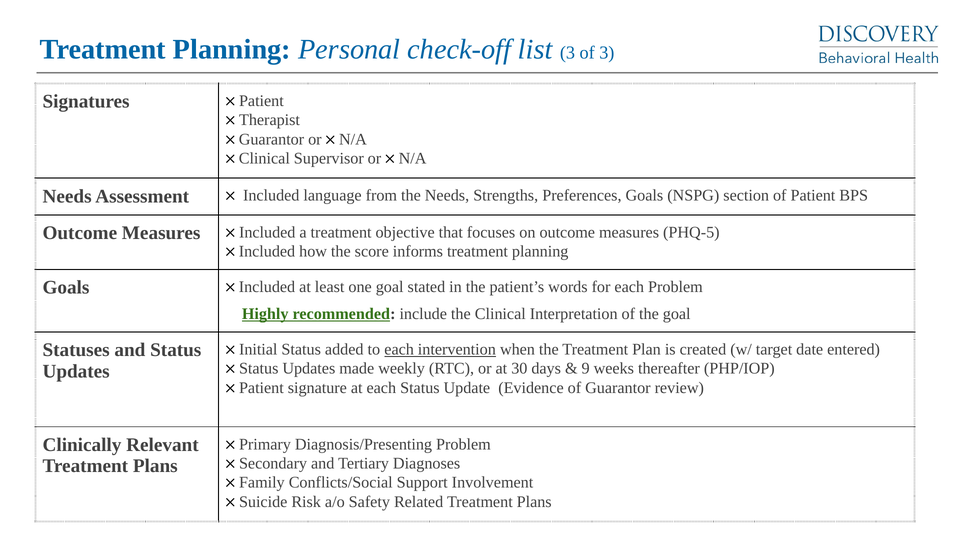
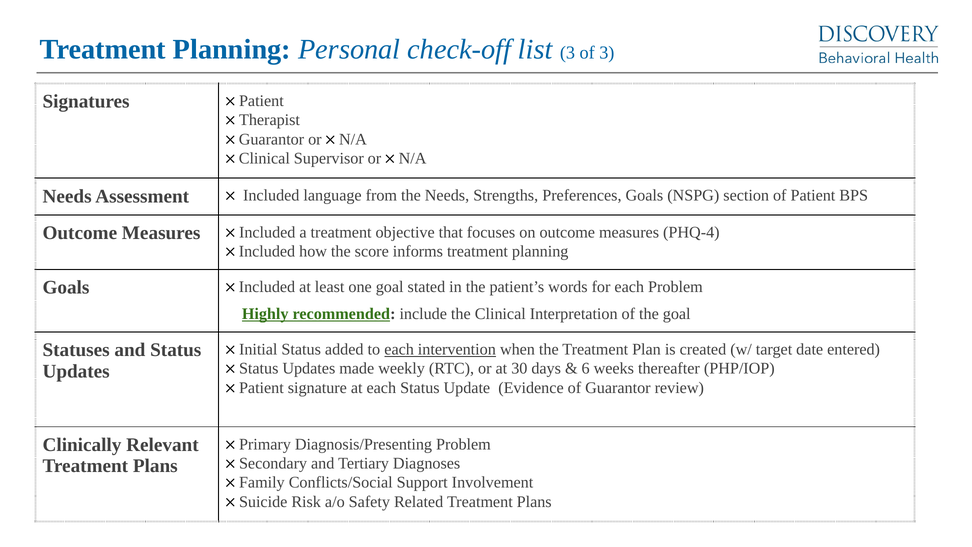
PHQ-5: PHQ-5 -> PHQ-4
9: 9 -> 6
